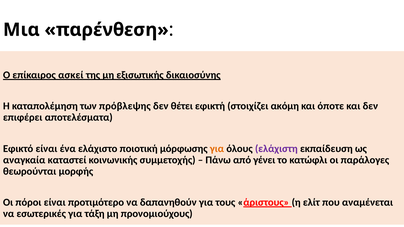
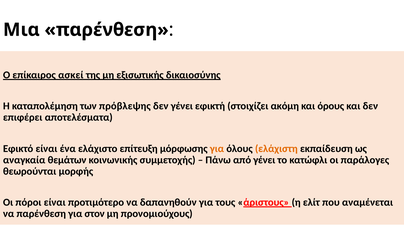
δεν θέτει: θέτει -> γένει
όποτε: όποτε -> όρους
ποιοτική: ποιοτική -> επίτευξη
ελάχιστη colour: purple -> orange
καταστεί: καταστεί -> θεμάτων
να εσωτερικές: εσωτερικές -> παρένθεση
τάξη: τάξη -> στον
